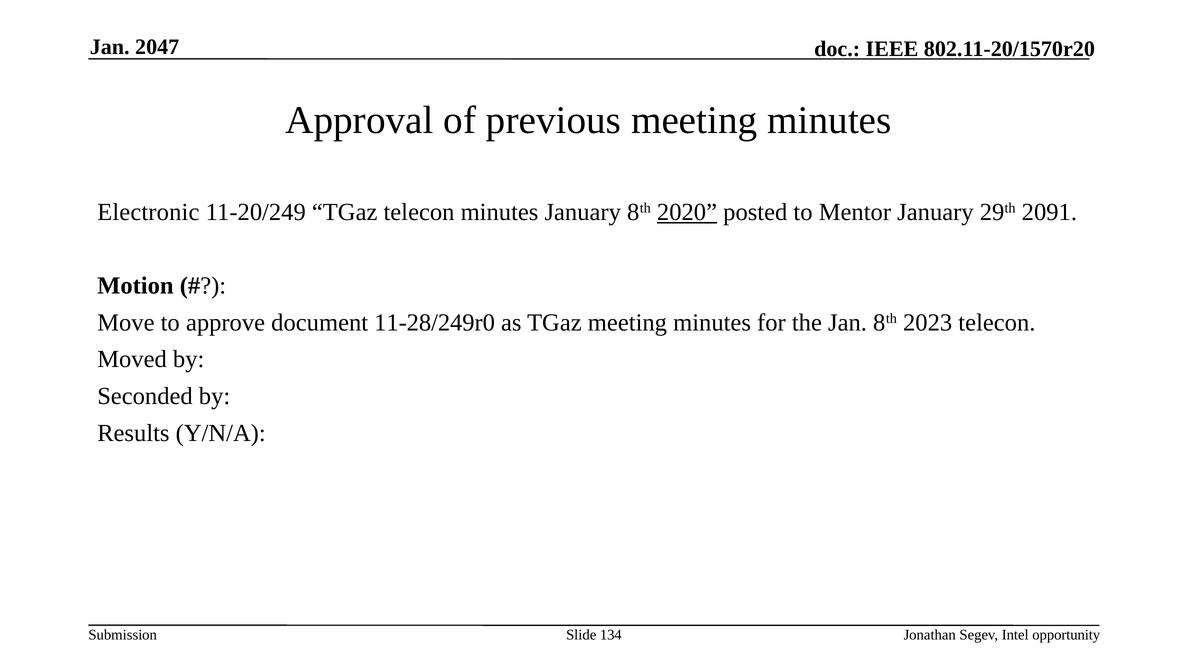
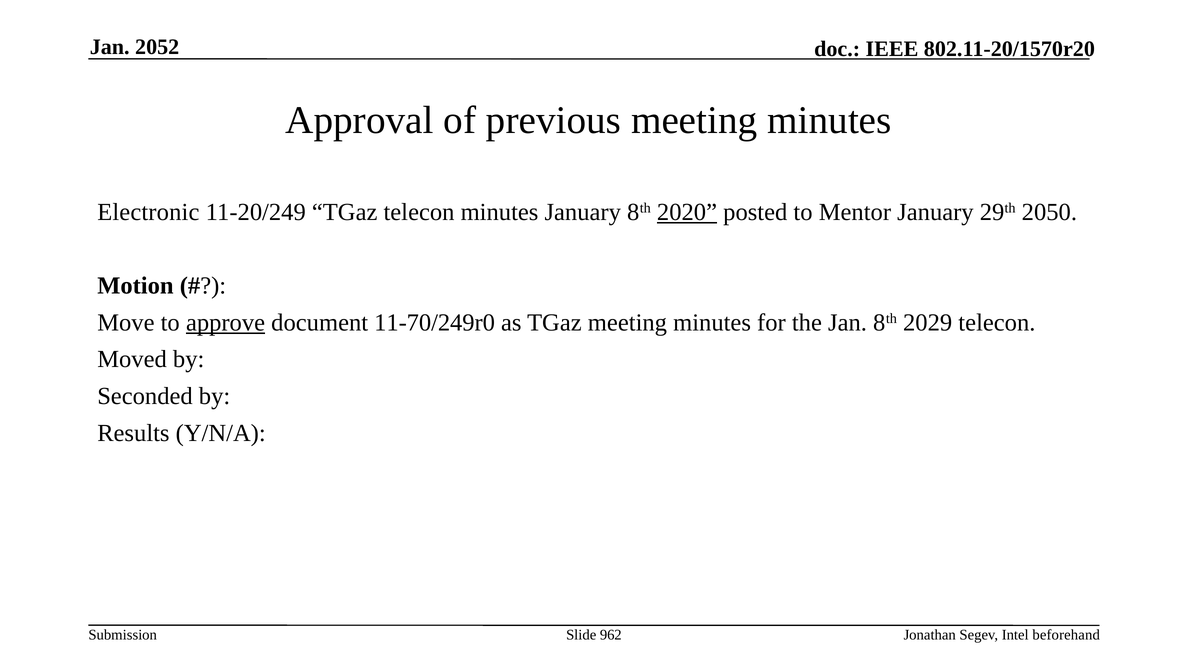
2047: 2047 -> 2052
2091: 2091 -> 2050
approve underline: none -> present
11-28/249r0: 11-28/249r0 -> 11-70/249r0
2023: 2023 -> 2029
134: 134 -> 962
opportunity: opportunity -> beforehand
